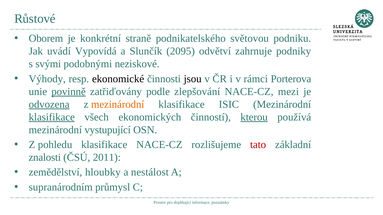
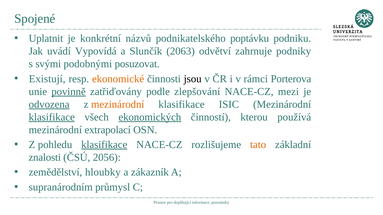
Růstové: Růstové -> Spojené
Oborem: Oborem -> Uplatnit
straně: straně -> názvů
světovou: světovou -> poptávku
2095: 2095 -> 2063
neziskové: neziskové -> posuzovat
Výhody: Výhody -> Existují
ekonomické colour: black -> orange
ekonomických underline: none -> present
kterou underline: present -> none
vystupující: vystupující -> extrapolací
klasifikace at (104, 145) underline: none -> present
tato colour: red -> orange
2011: 2011 -> 2056
nestálost: nestálost -> zákazník
